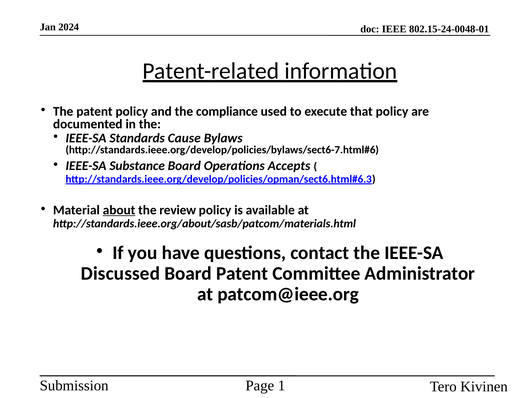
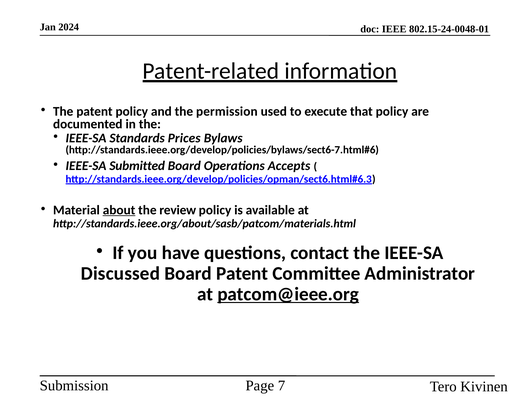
compliance: compliance -> permission
Cause: Cause -> Prices
Substance: Substance -> Submitted
patcom@ieee.org underline: none -> present
1: 1 -> 7
